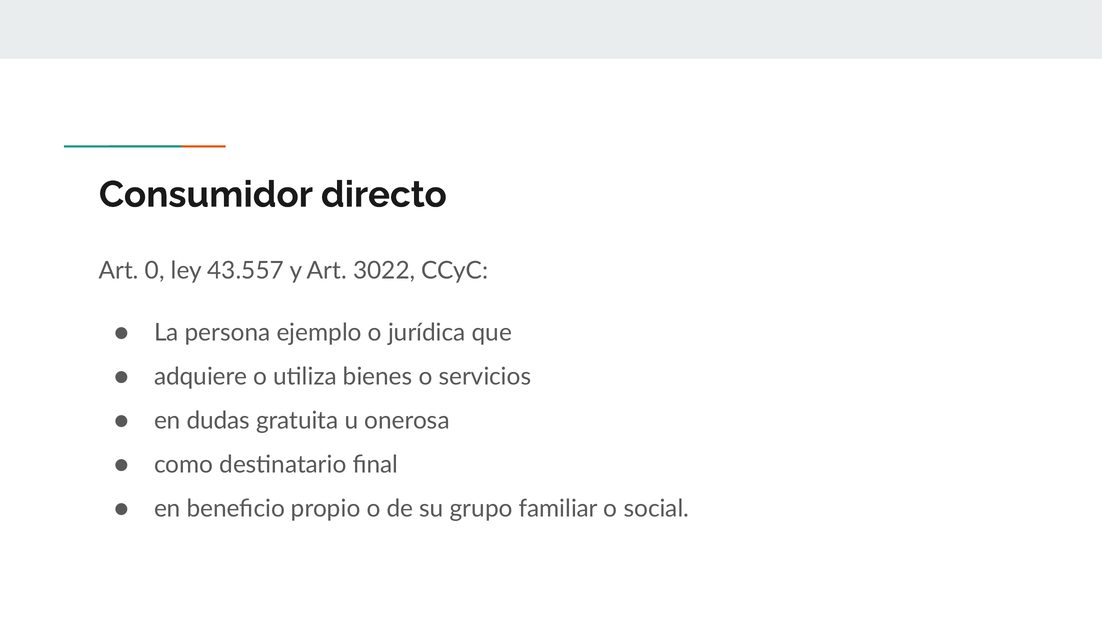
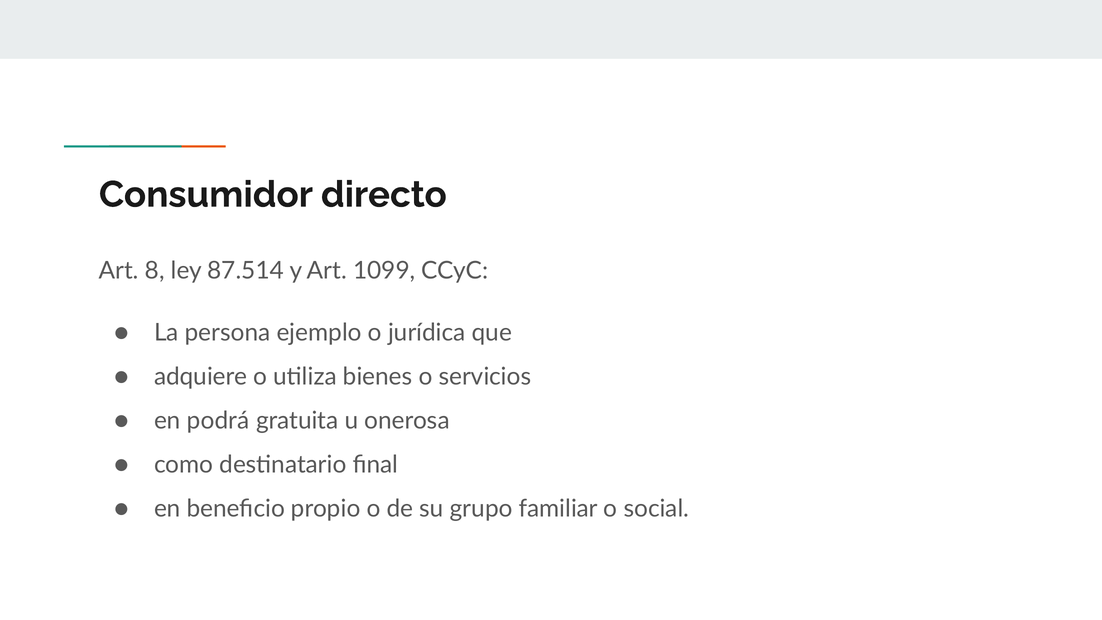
0: 0 -> 8
43.557: 43.557 -> 87.514
3022: 3022 -> 1099
dudas: dudas -> podrá
